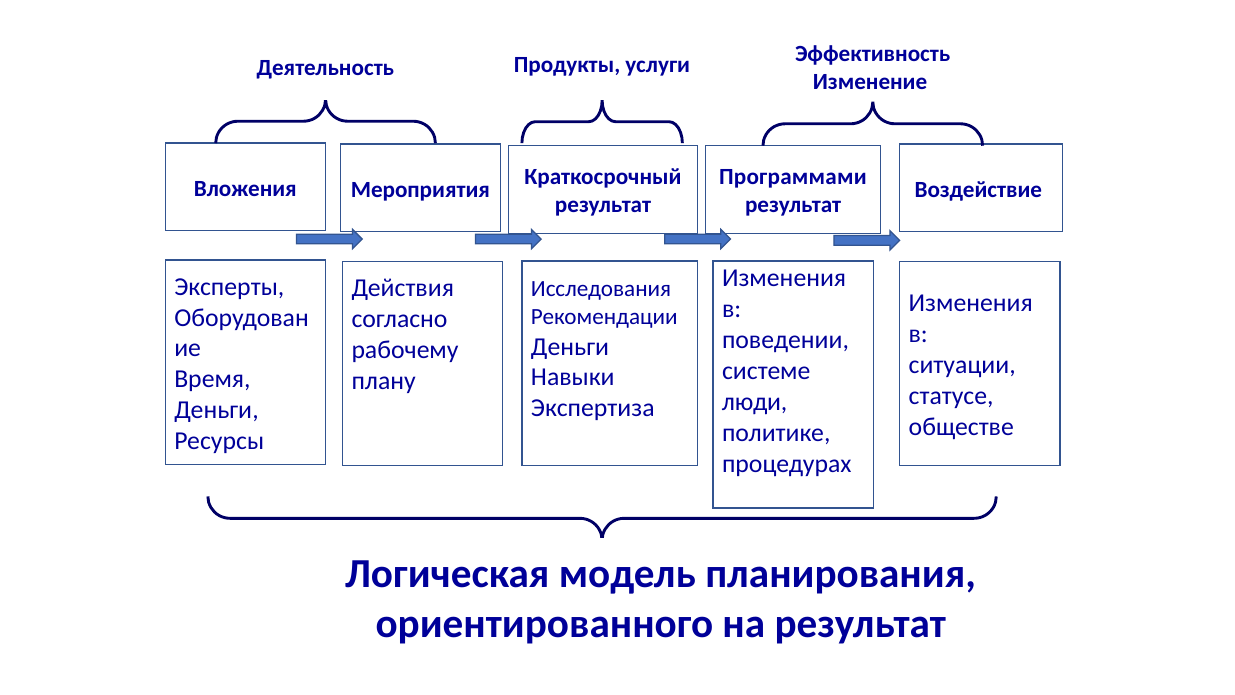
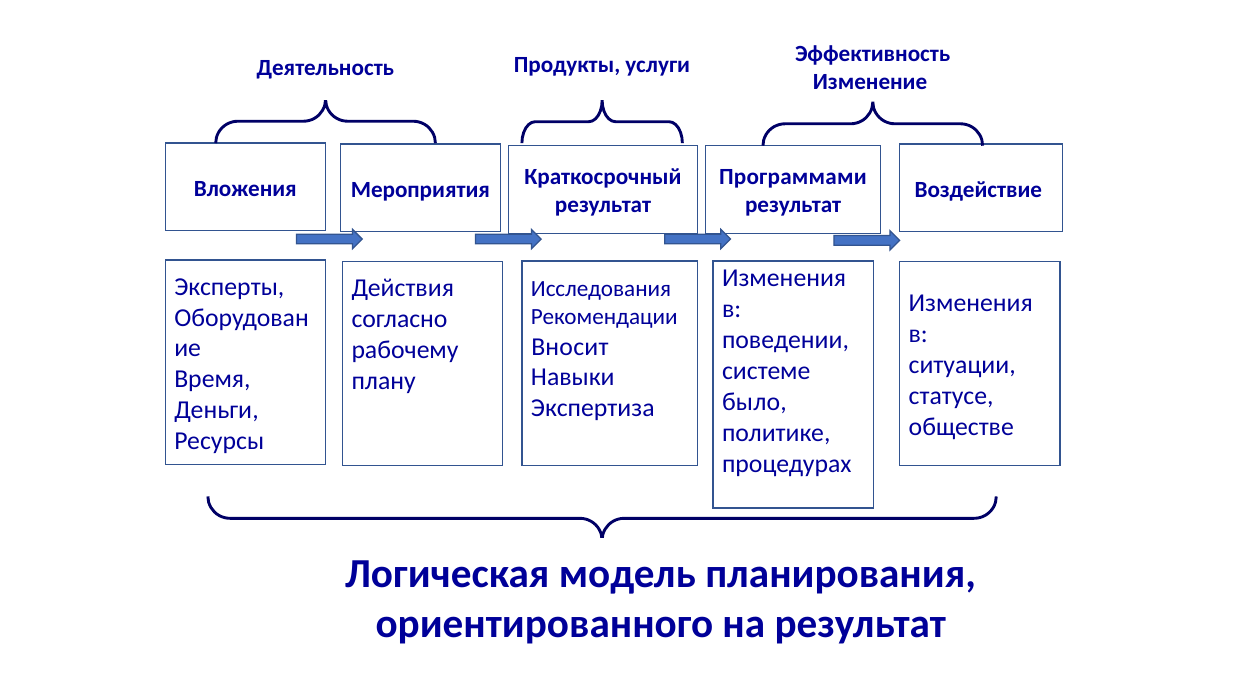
Деньги at (570, 346): Деньги -> Вносит
люди: люди -> было
